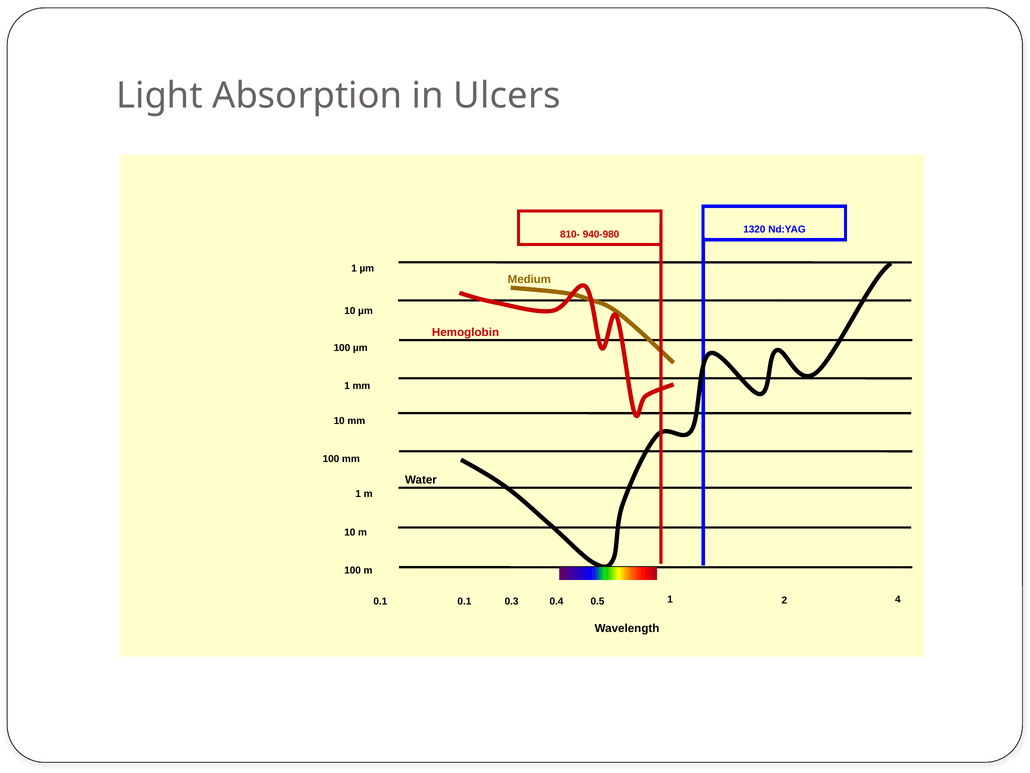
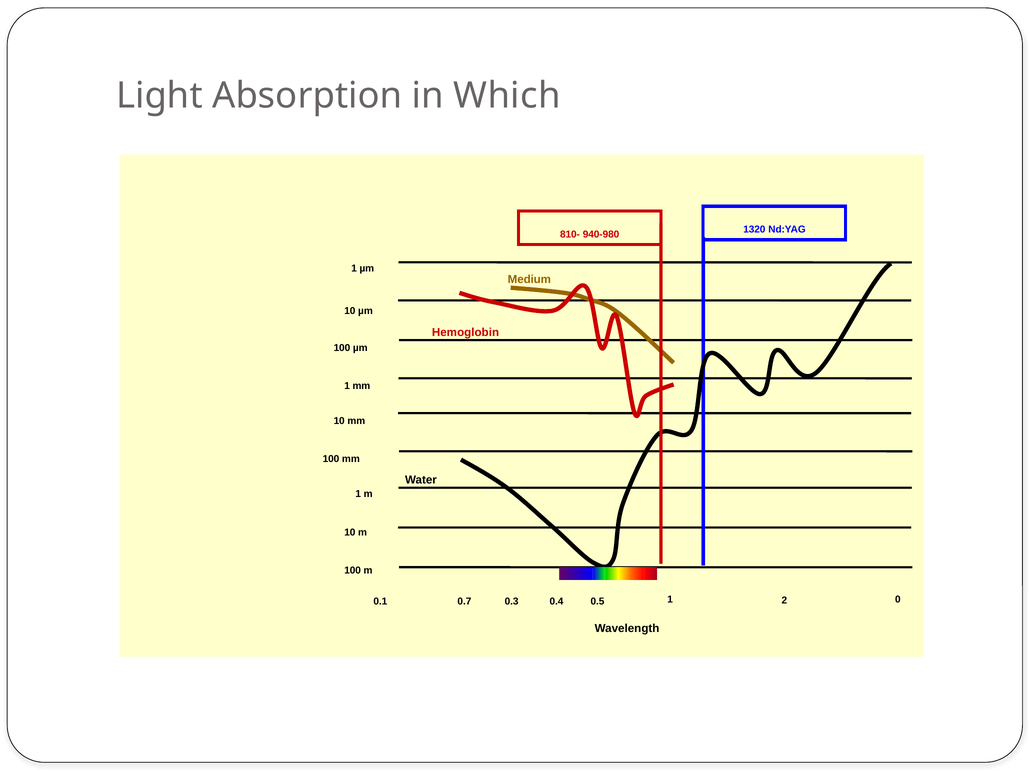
Ulcers: Ulcers -> Which
0.1 at (464, 601): 0.1 -> 0.7
4: 4 -> 0
